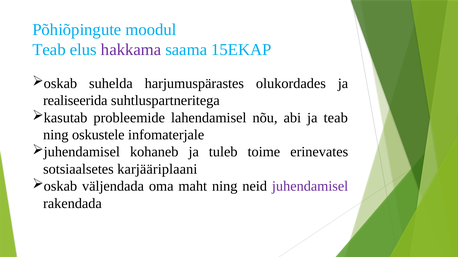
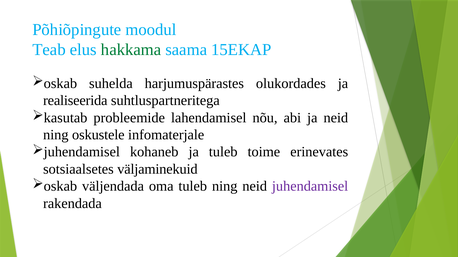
hakkama colour: purple -> green
ja teab: teab -> neid
karjääriplaani: karjääriplaani -> väljaminekuid
oma maht: maht -> tuleb
